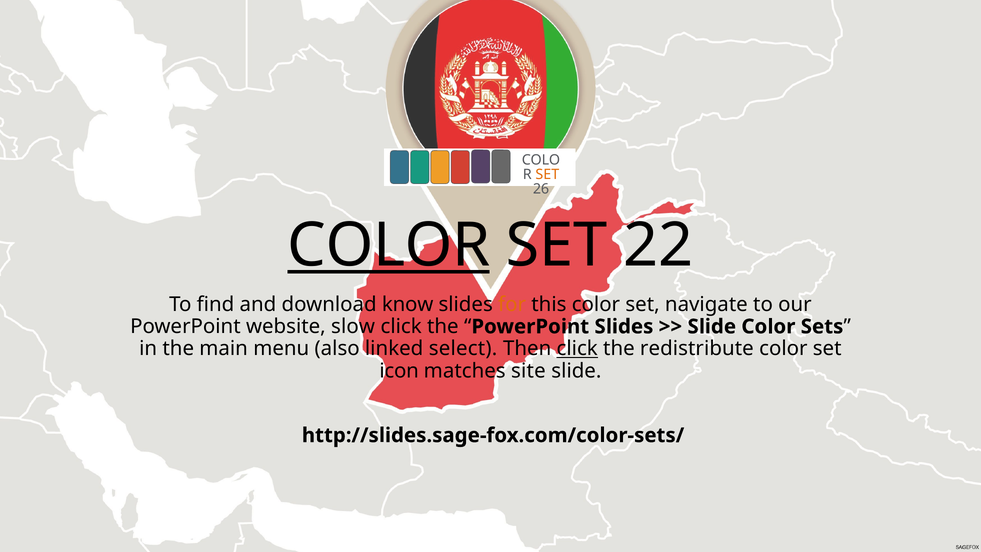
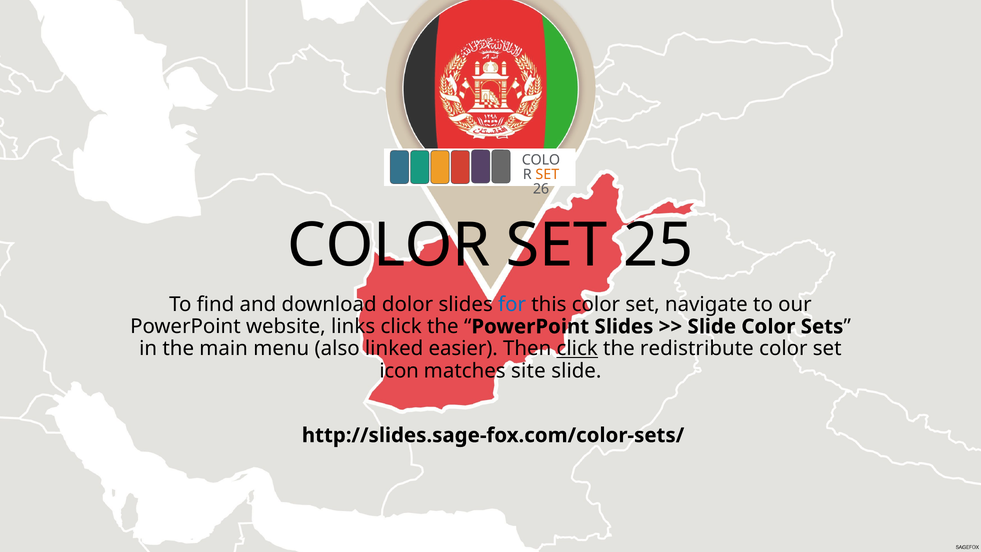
COLOR at (389, 245) underline: present -> none
22: 22 -> 25
know: know -> dolor
for colour: orange -> blue
slow: slow -> links
select: select -> easier
